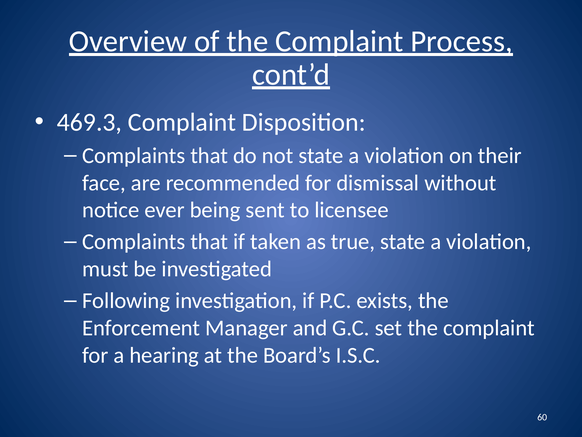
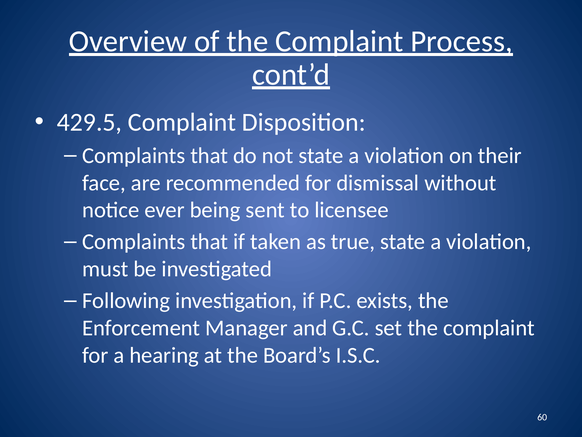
469.3: 469.3 -> 429.5
